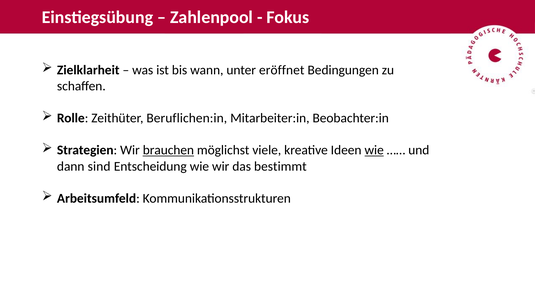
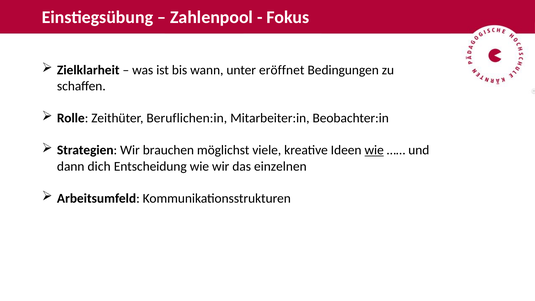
brauchen underline: present -> none
sind: sind -> dich
bestimmt: bestimmt -> einzelnen
